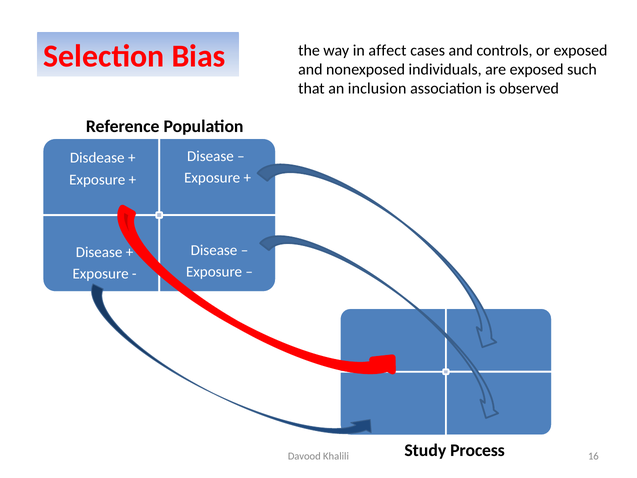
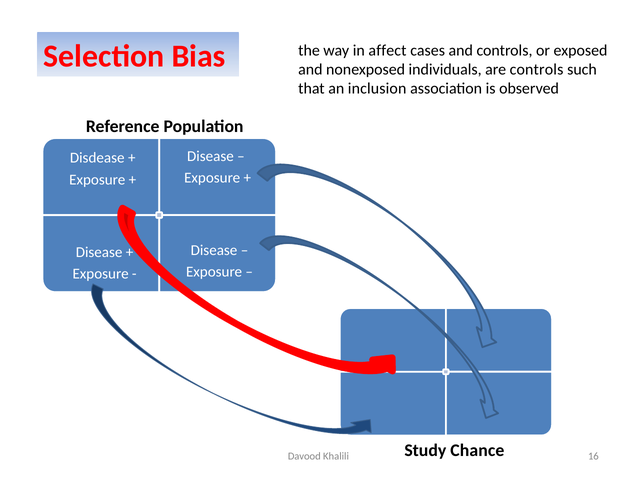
are exposed: exposed -> controls
Process: Process -> Chance
